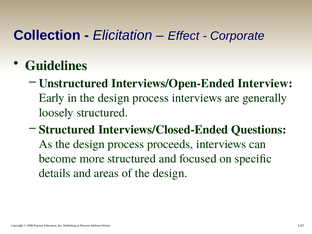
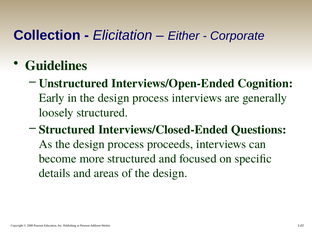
Effect: Effect -> Either
Interview: Interview -> Cognition
